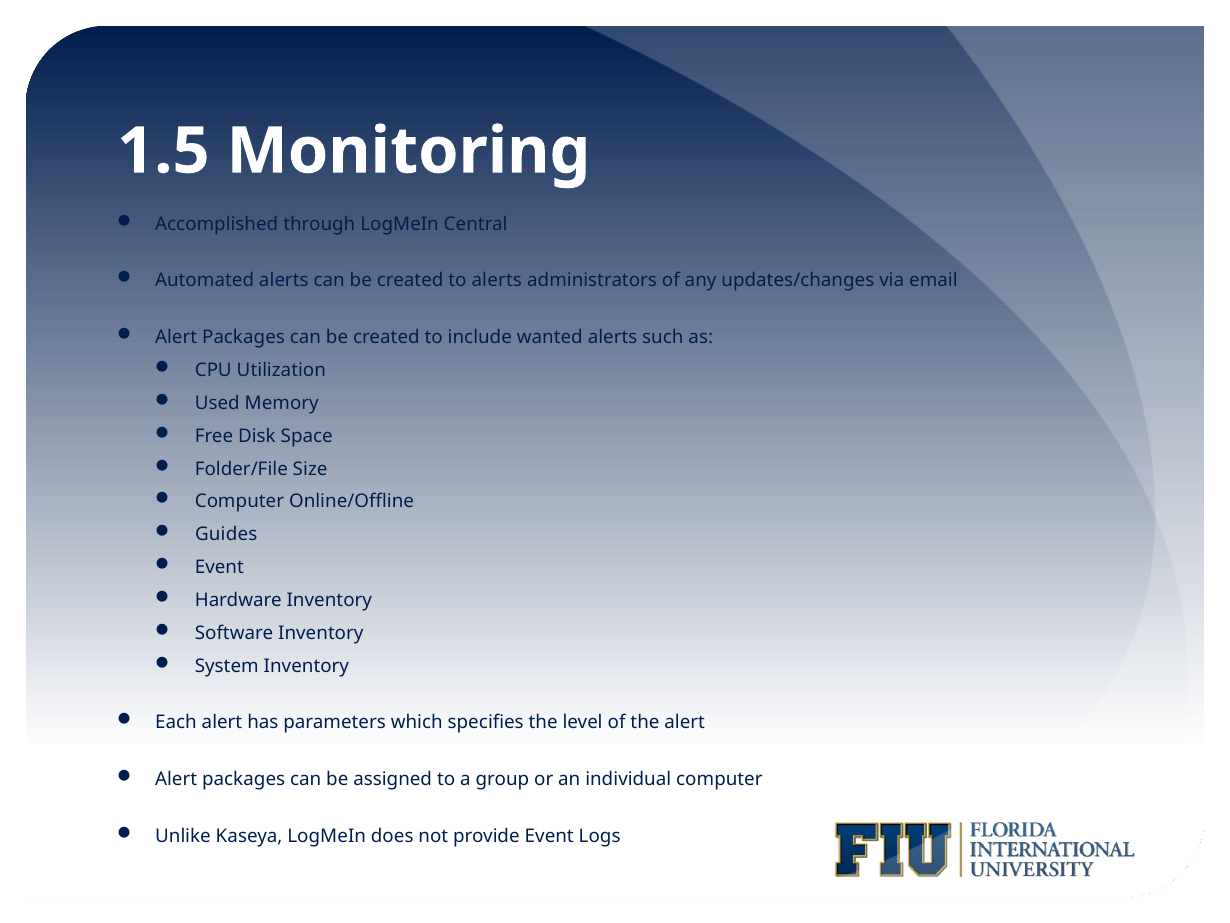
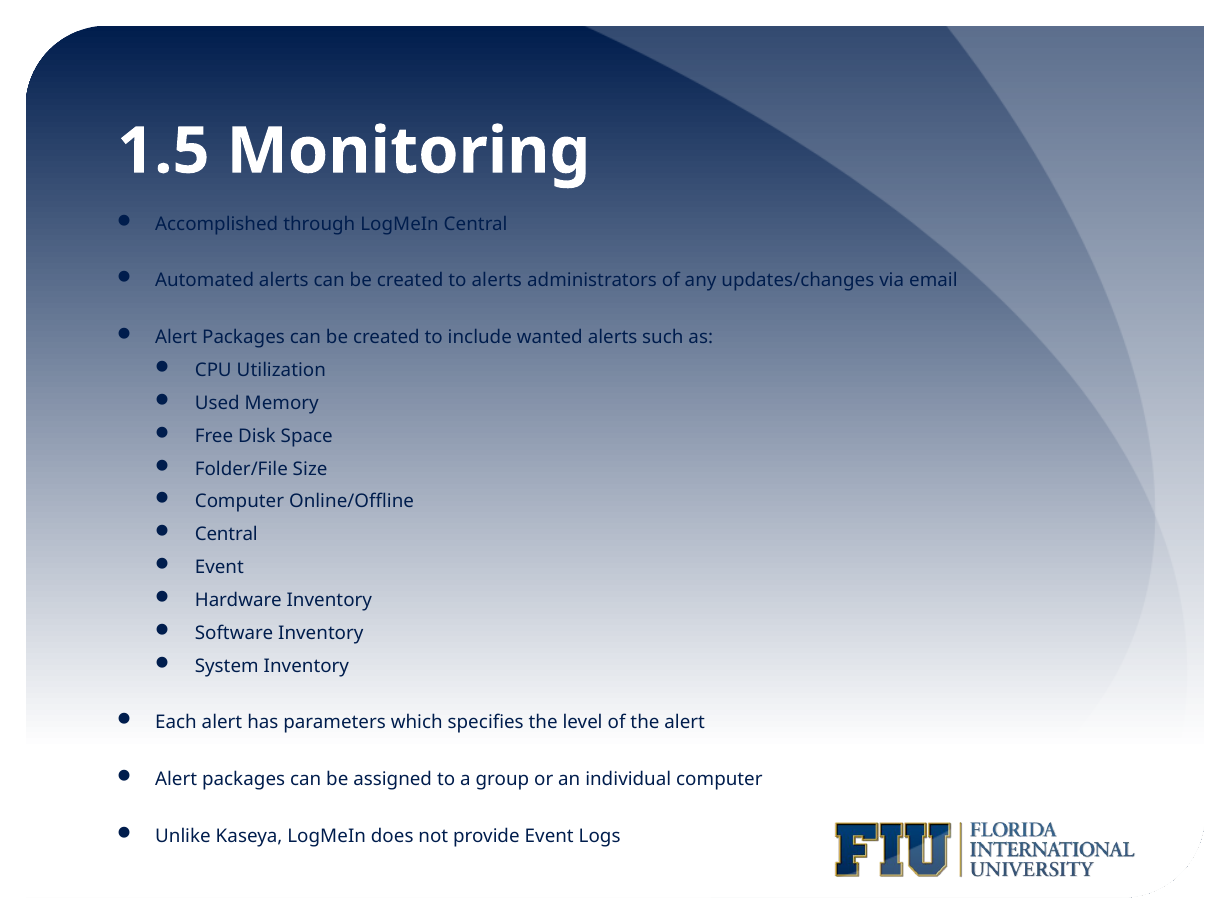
Guides at (226, 534): Guides -> Central
